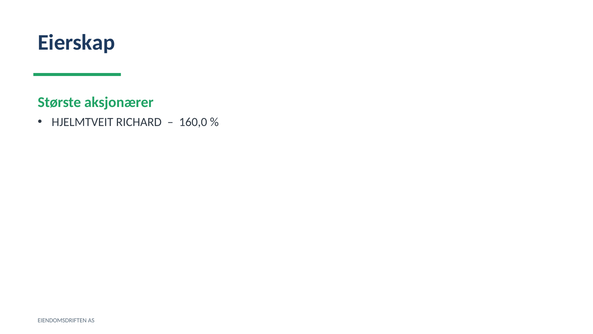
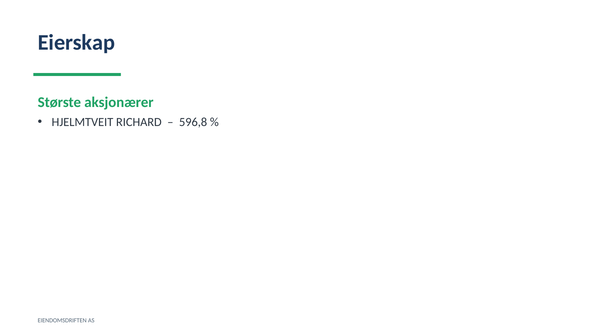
160,0: 160,0 -> 596,8
